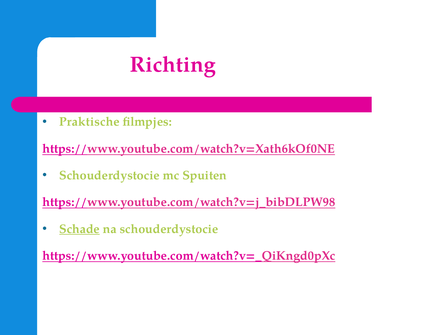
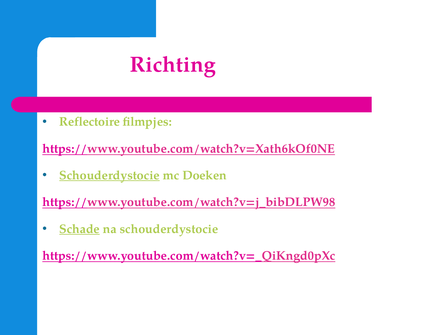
Praktische: Praktische -> Reflectoire
Schouderdystocie at (109, 175) underline: none -> present
Spuiten: Spuiten -> Doeken
